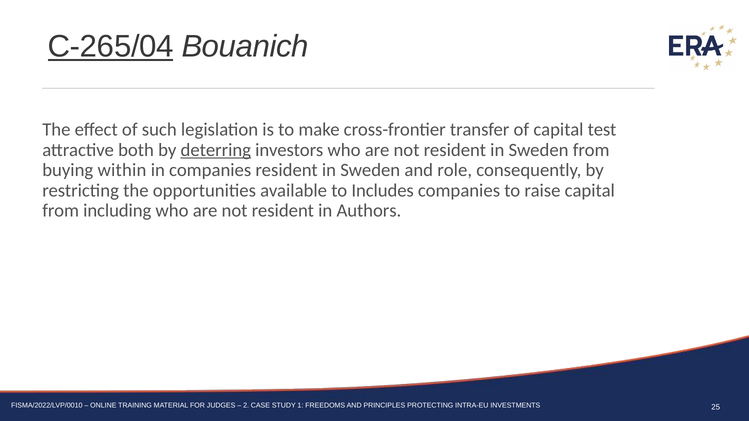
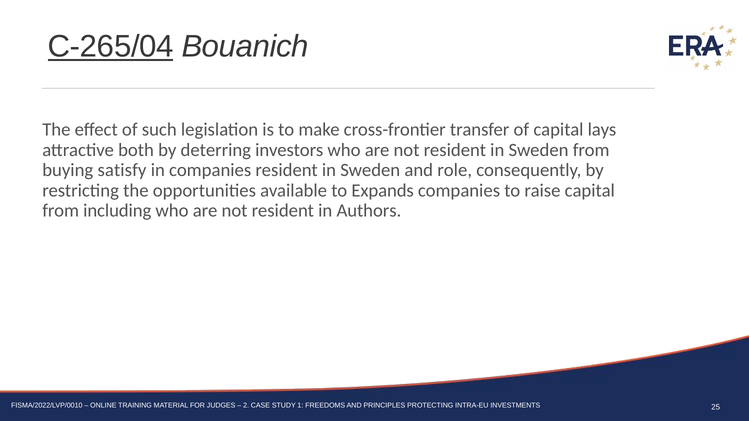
test: test -> lays
deterring underline: present -> none
within: within -> satisfy
Includes: Includes -> Expands
